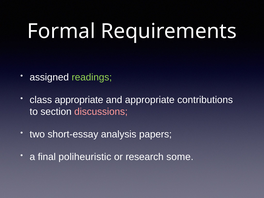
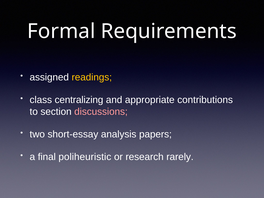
readings colour: light green -> yellow
class appropriate: appropriate -> centralizing
some: some -> rarely
